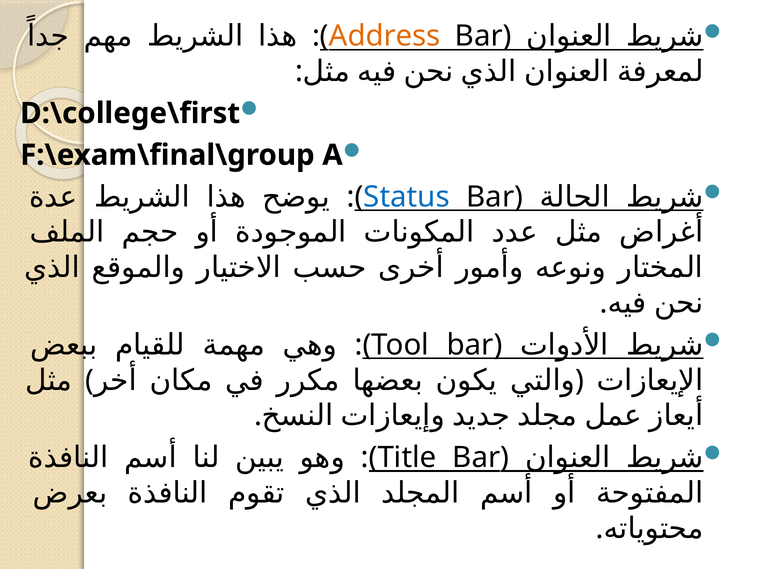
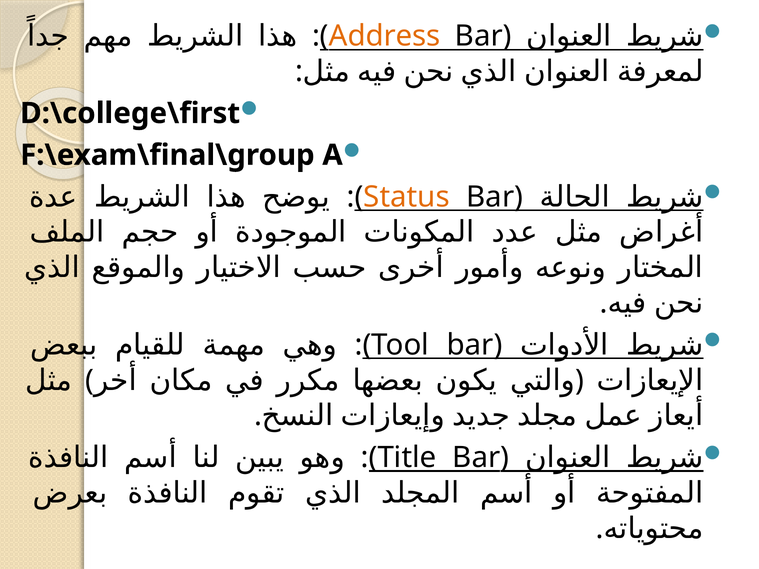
Status colour: blue -> orange
